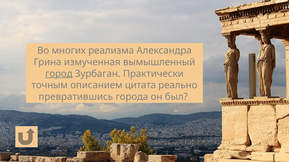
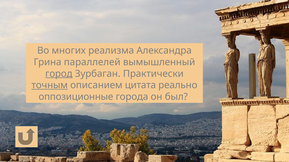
измученная: измученная -> параллелей
точным underline: none -> present
превратившись: превратившись -> оппозиционные
